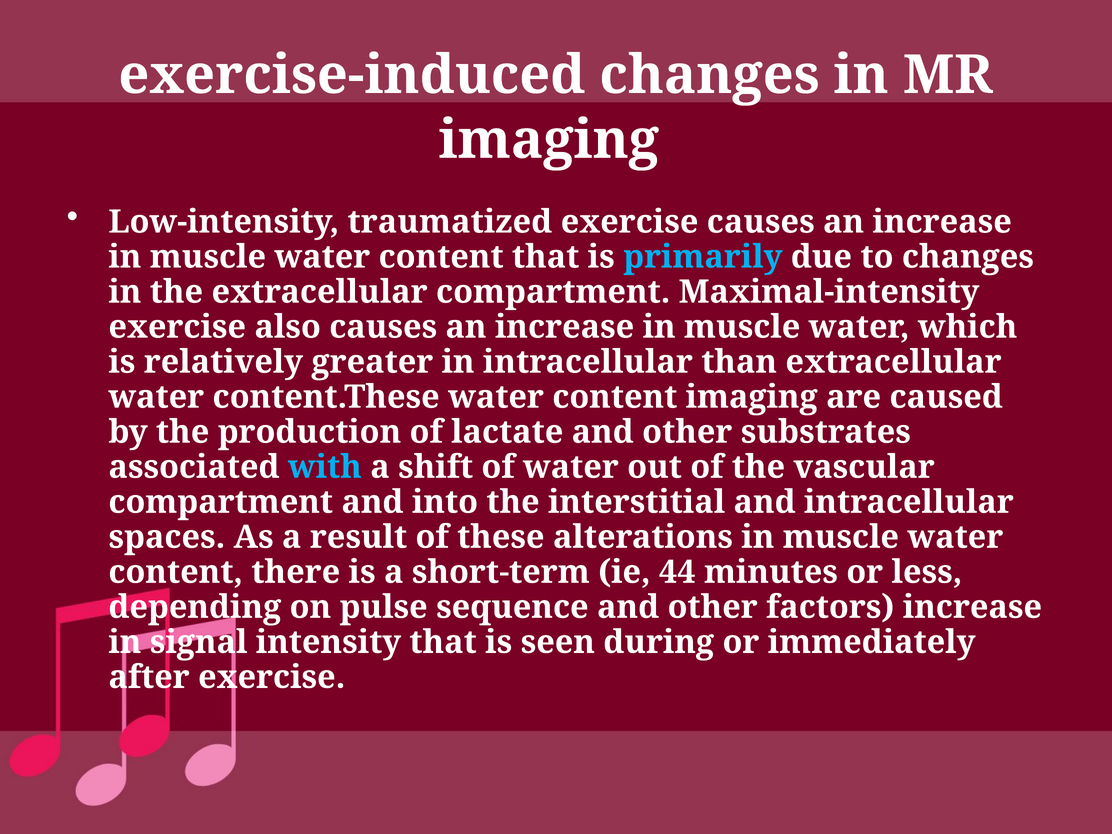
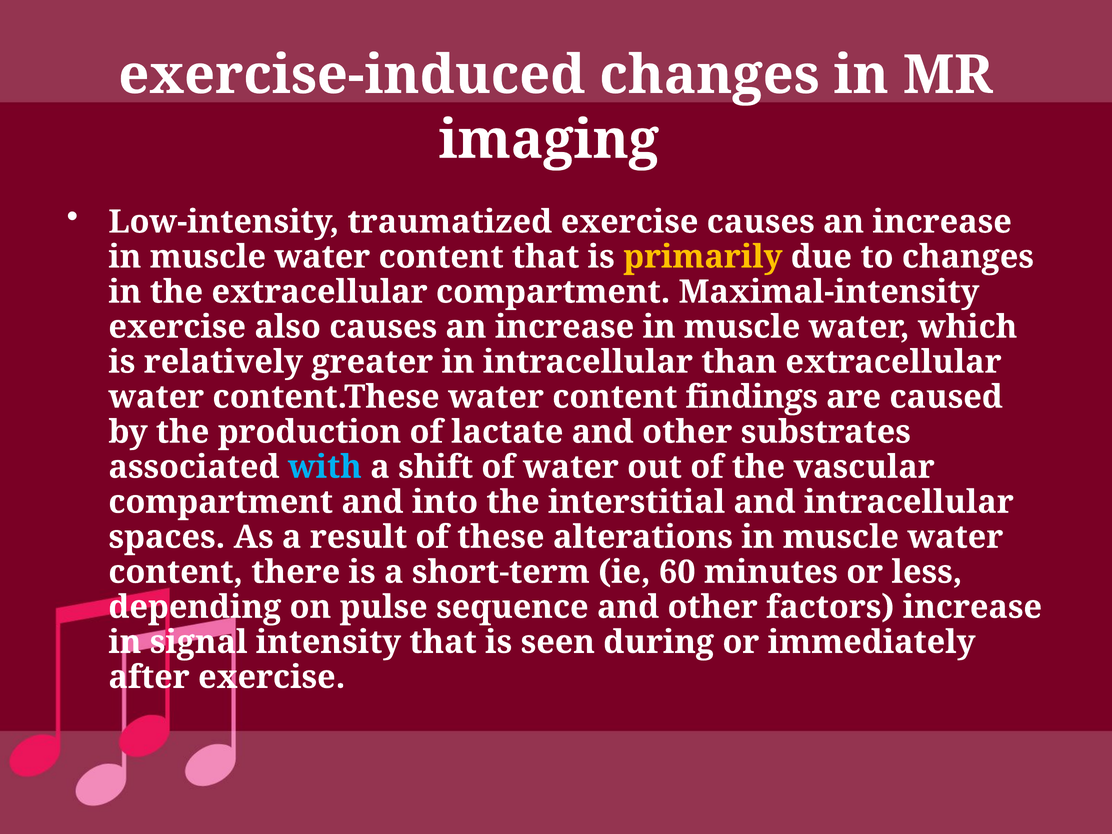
primarily colour: light blue -> yellow
content imaging: imaging -> findings
44: 44 -> 60
